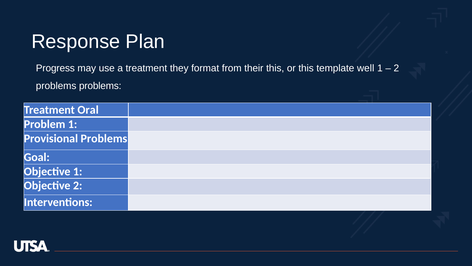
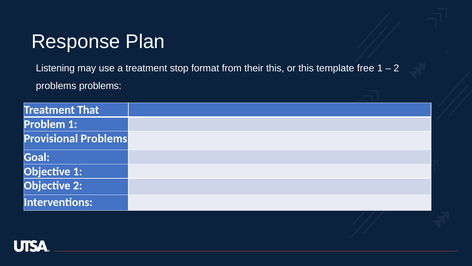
Progress: Progress -> Listening
they: they -> stop
well: well -> free
Oral: Oral -> That
